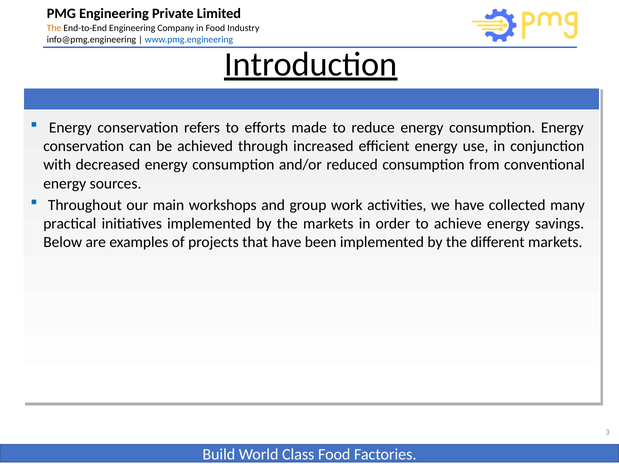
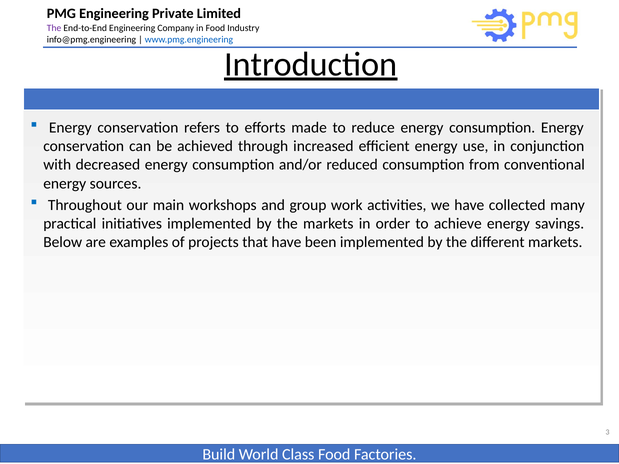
The at (54, 28) colour: orange -> purple
